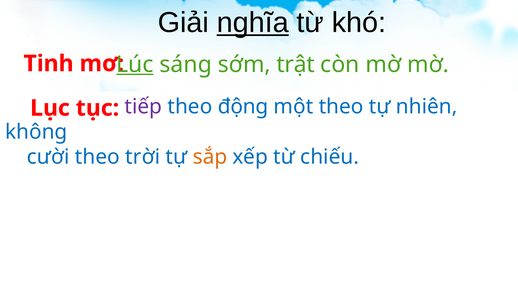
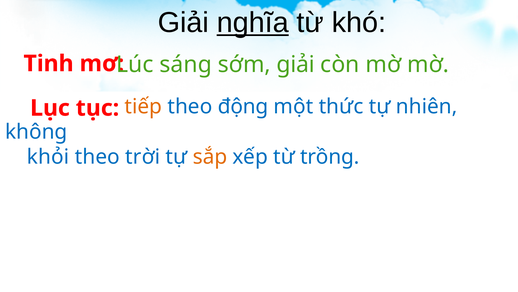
Lúc underline: present -> none
sớm trật: trật -> giải
tiếp colour: purple -> orange
một theo: theo -> thức
cười: cười -> khỏi
chiếu: chiếu -> trồng
